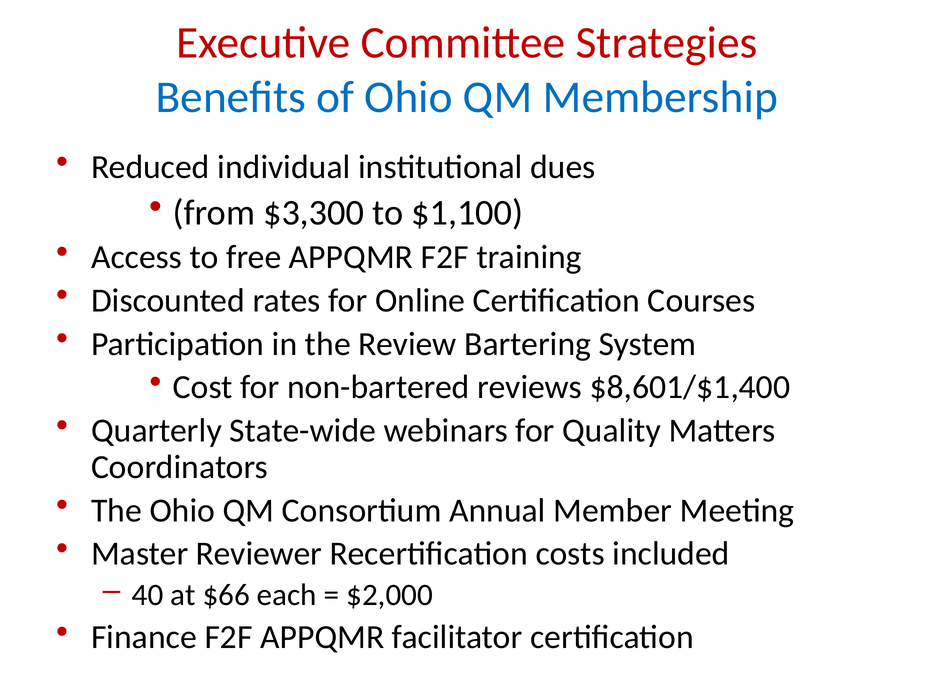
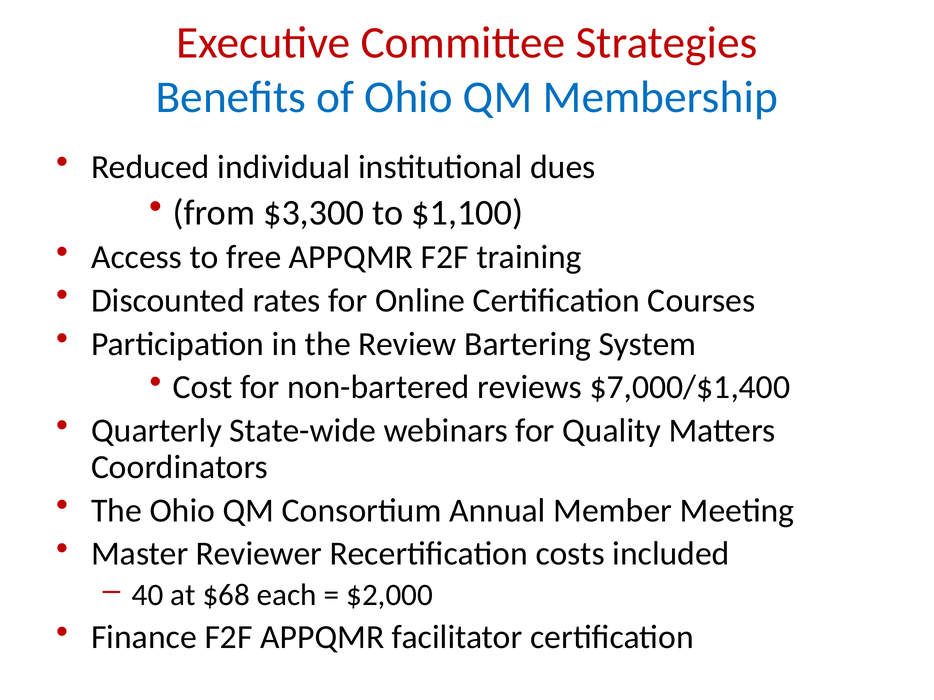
$8,601/$1,400: $8,601/$1,400 -> $7,000/$1,400
$66: $66 -> $68
